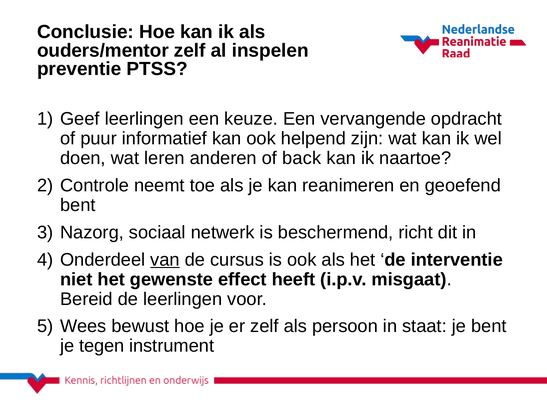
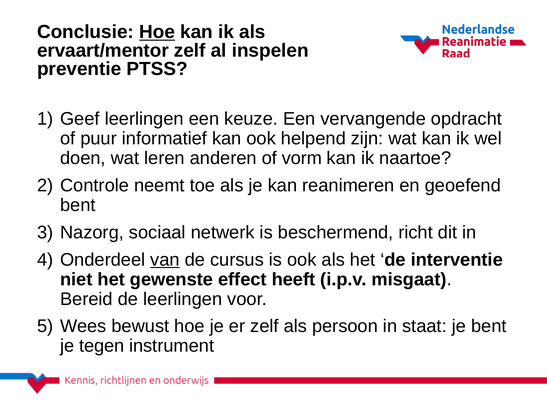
Hoe at (157, 32) underline: none -> present
ouders/mentor: ouders/mentor -> ervaart/mentor
back: back -> vorm
